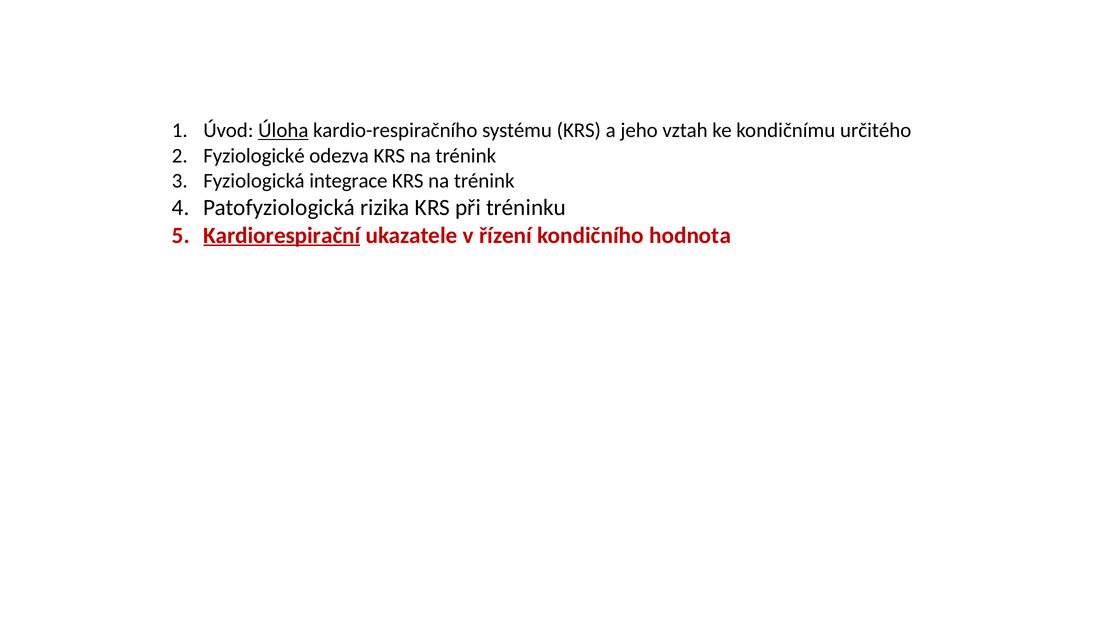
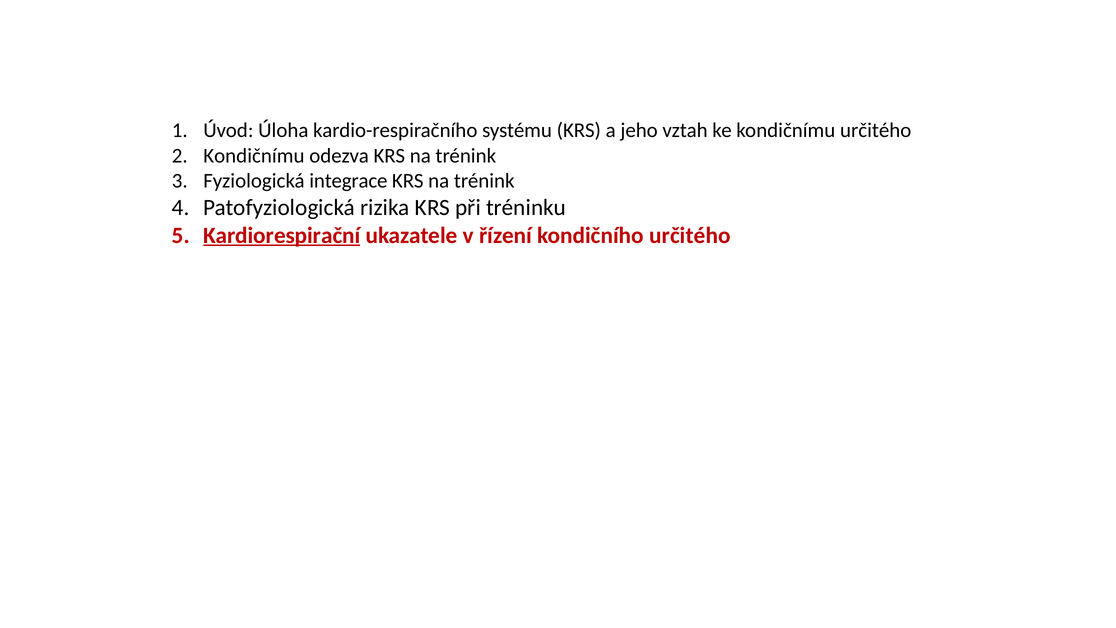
Úloha underline: present -> none
Fyziologické at (254, 156): Fyziologické -> Kondičnímu
kondičního hodnota: hodnota -> určitého
